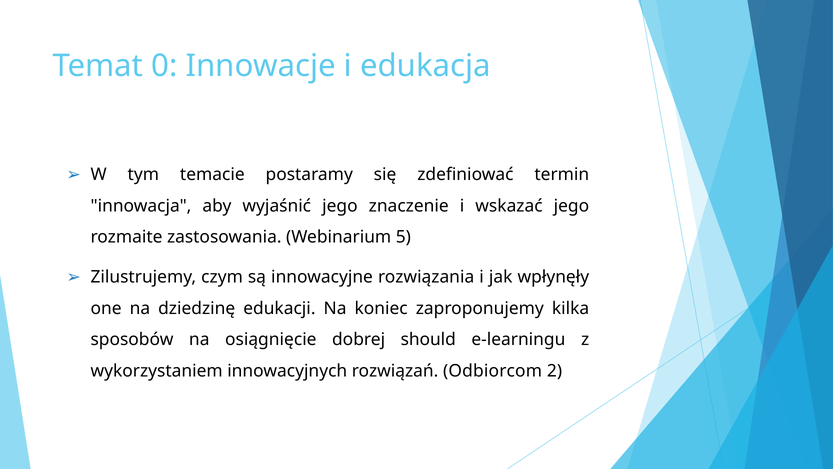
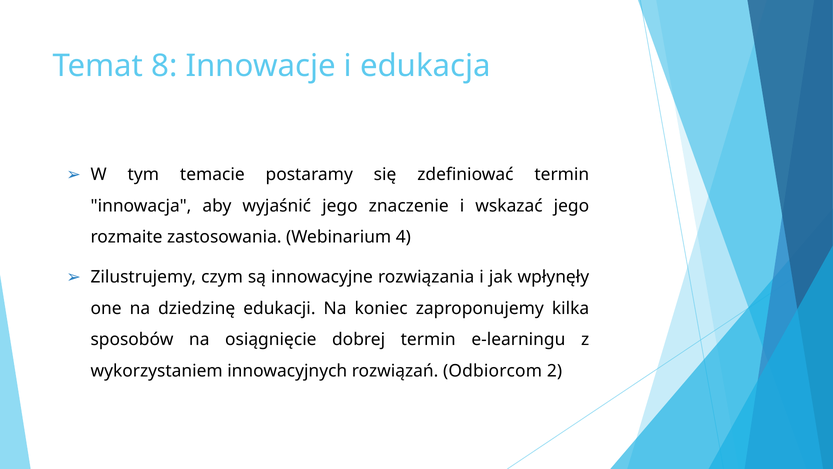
0: 0 -> 8
5: 5 -> 4
dobrej should: should -> termin
